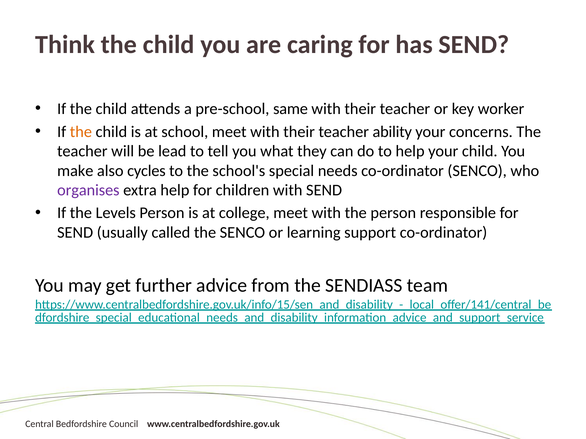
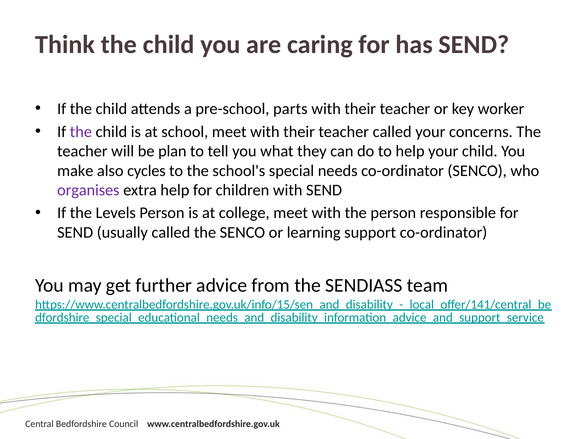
same: same -> parts
the at (81, 132) colour: orange -> purple
teacher ability: ability -> called
lead: lead -> plan
